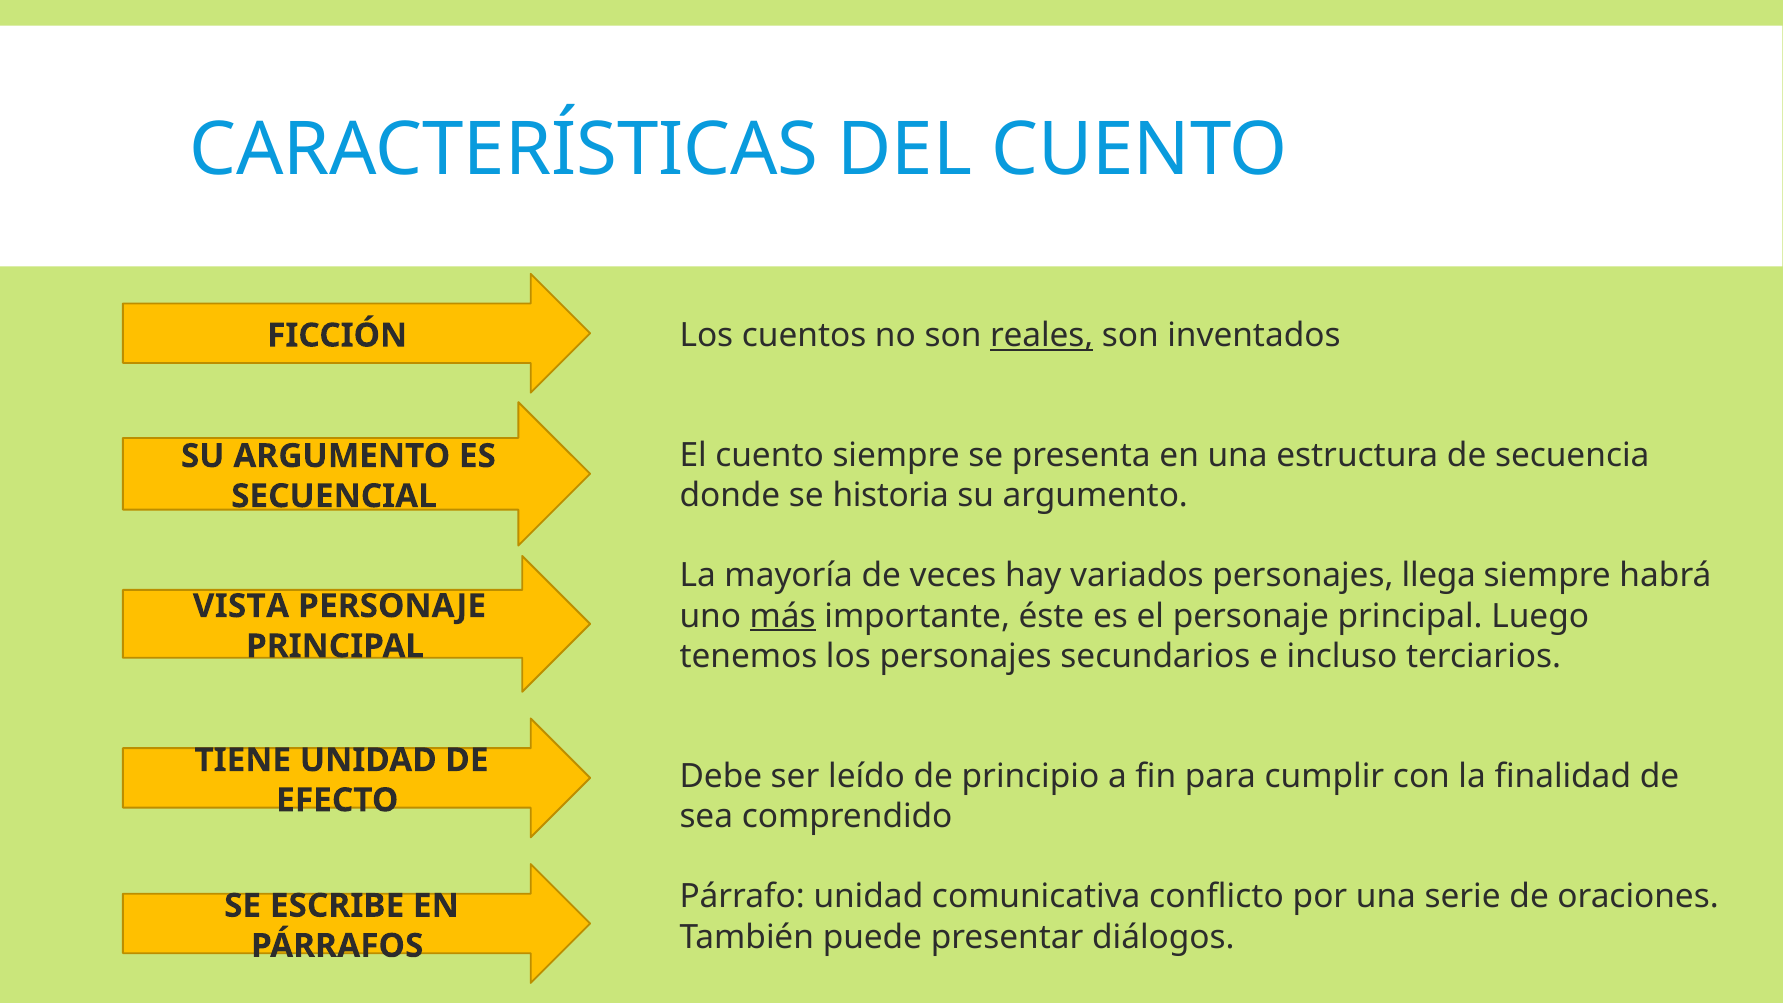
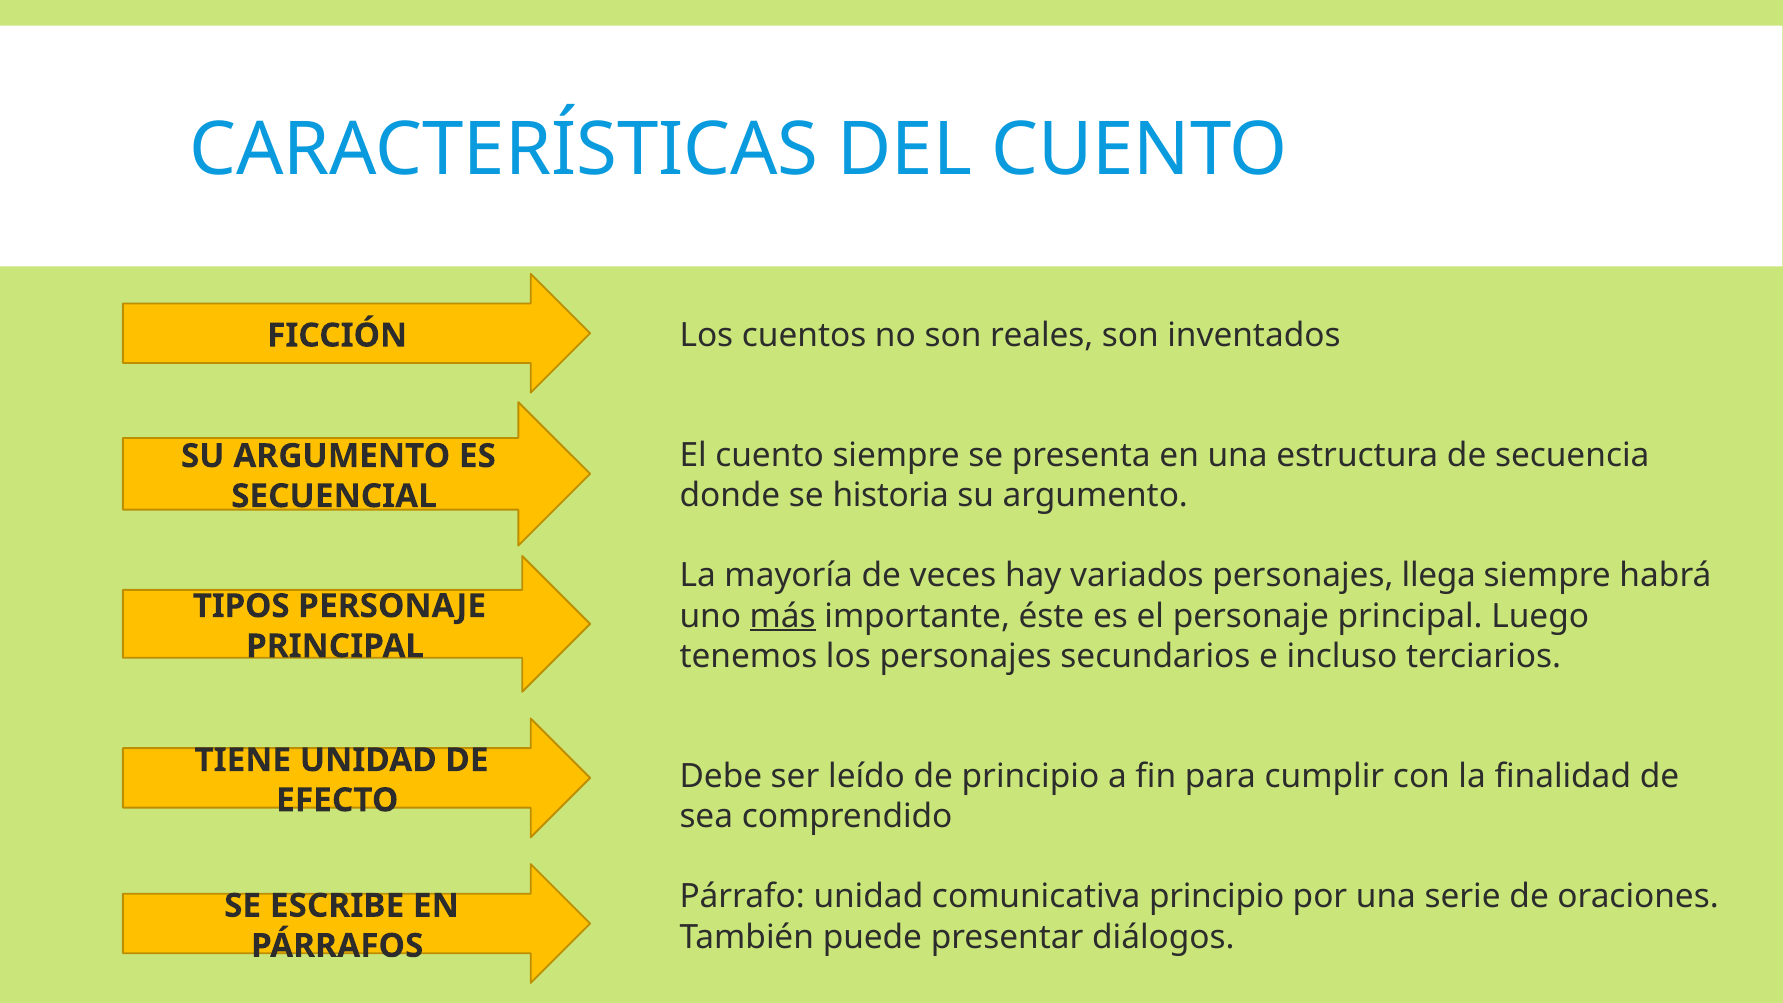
reales underline: present -> none
VISTA: VISTA -> TIPOS
comunicativa conflicto: conflicto -> principio
